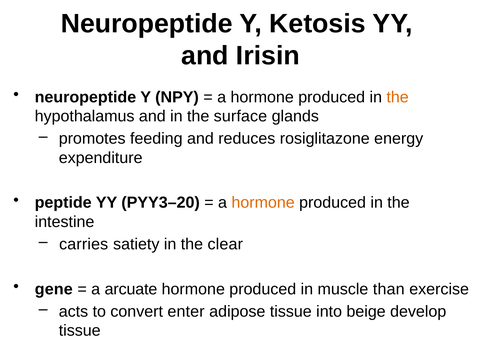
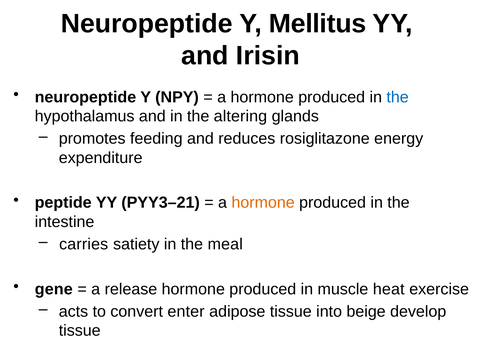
Ketosis: Ketosis -> Mellitus
the at (398, 97) colour: orange -> blue
surface: surface -> altering
PYY3–20: PYY3–20 -> PYY3–21
clear: clear -> meal
arcuate: arcuate -> release
than: than -> heat
